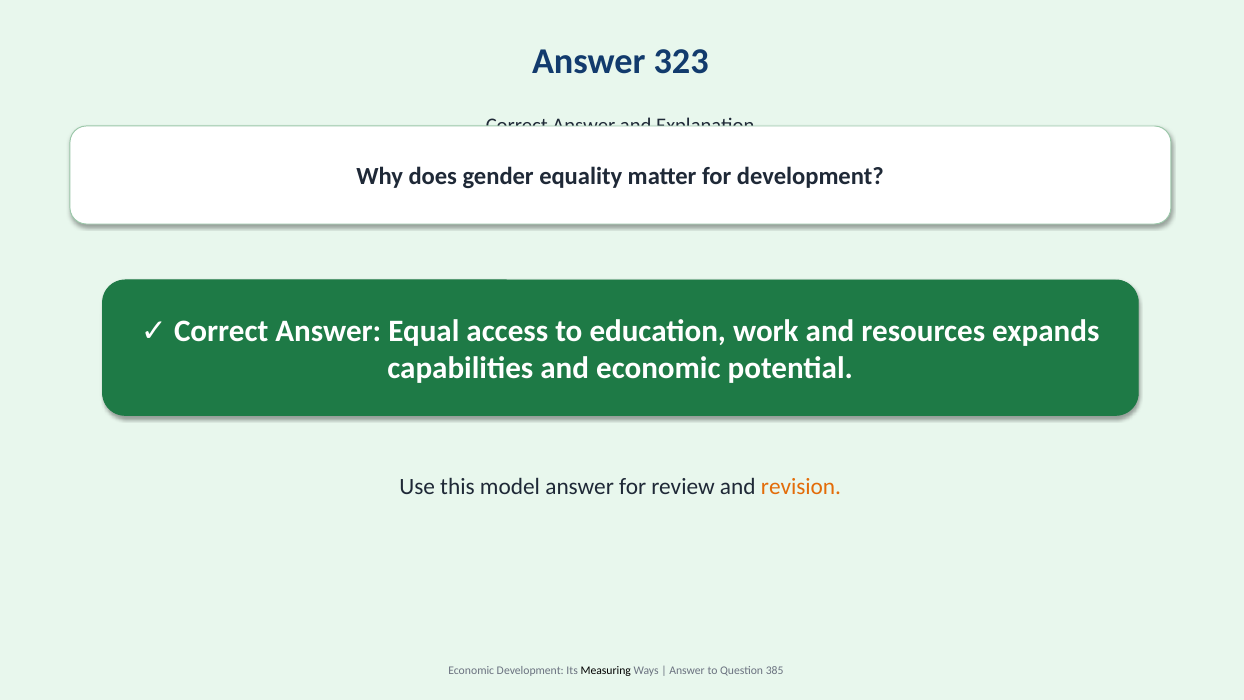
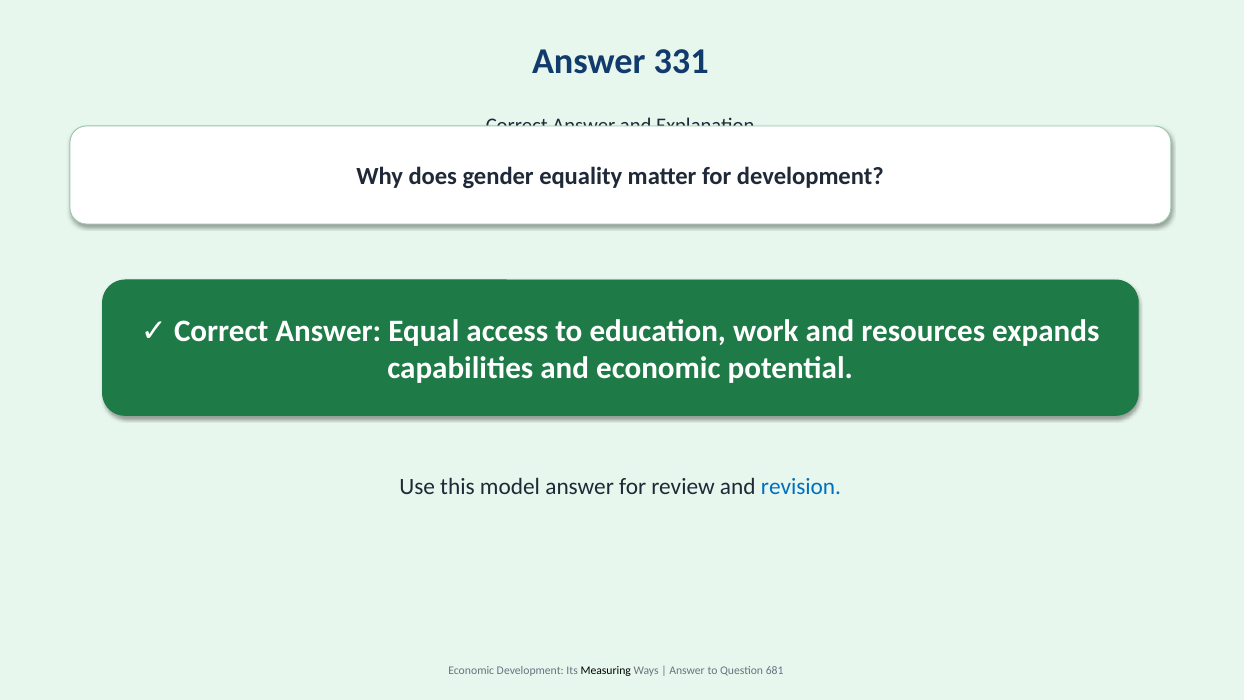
323: 323 -> 331
revision colour: orange -> blue
385: 385 -> 681
